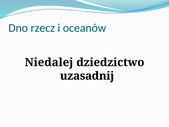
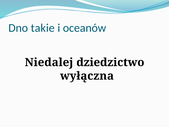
rzecz: rzecz -> takie
uzasadnij: uzasadnij -> wyłączna
